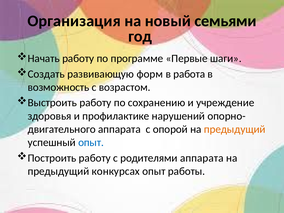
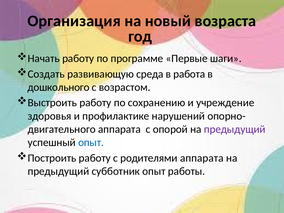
семьями: семьями -> возраста
форм: форм -> среда
возможность: возможность -> дошкольного
предыдущий at (235, 129) colour: orange -> purple
конкурсах: конкурсах -> субботник
